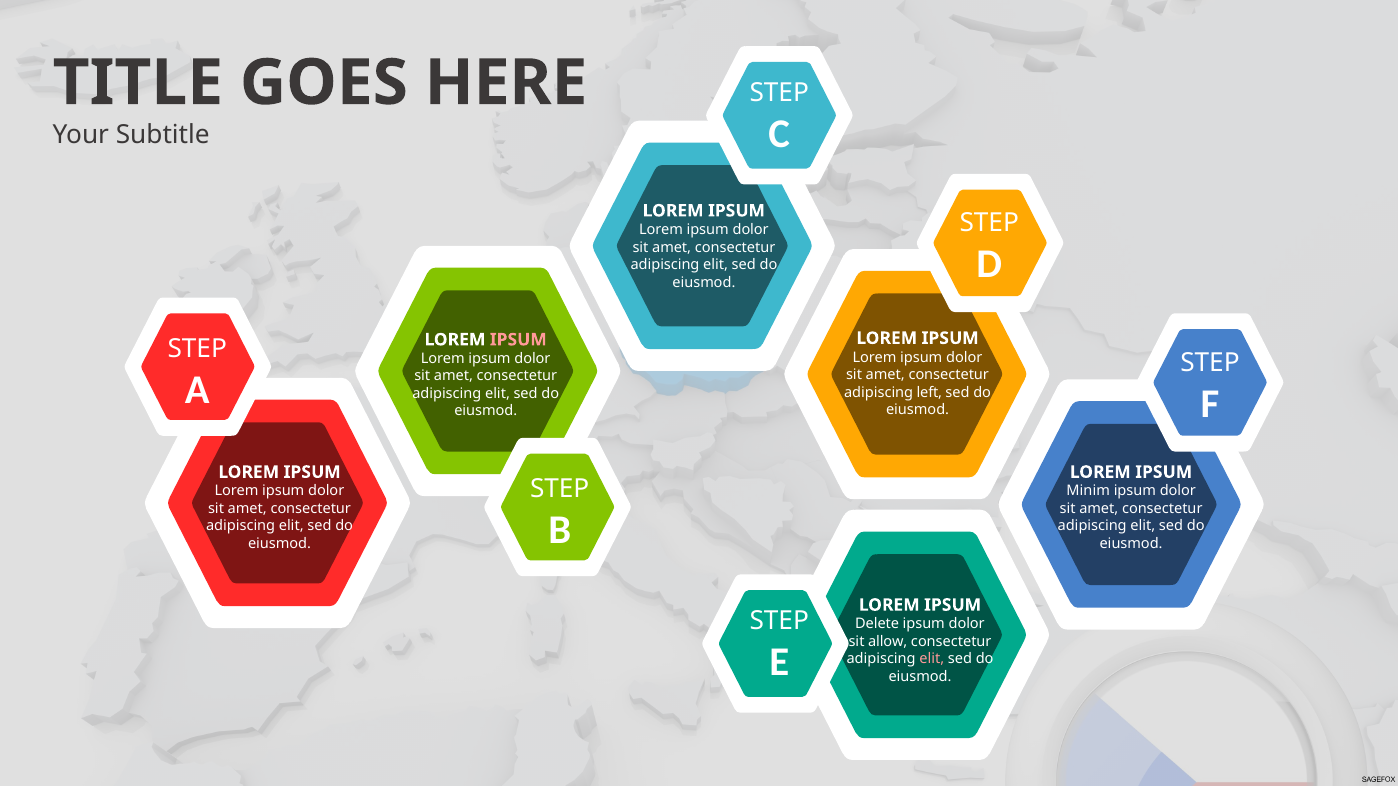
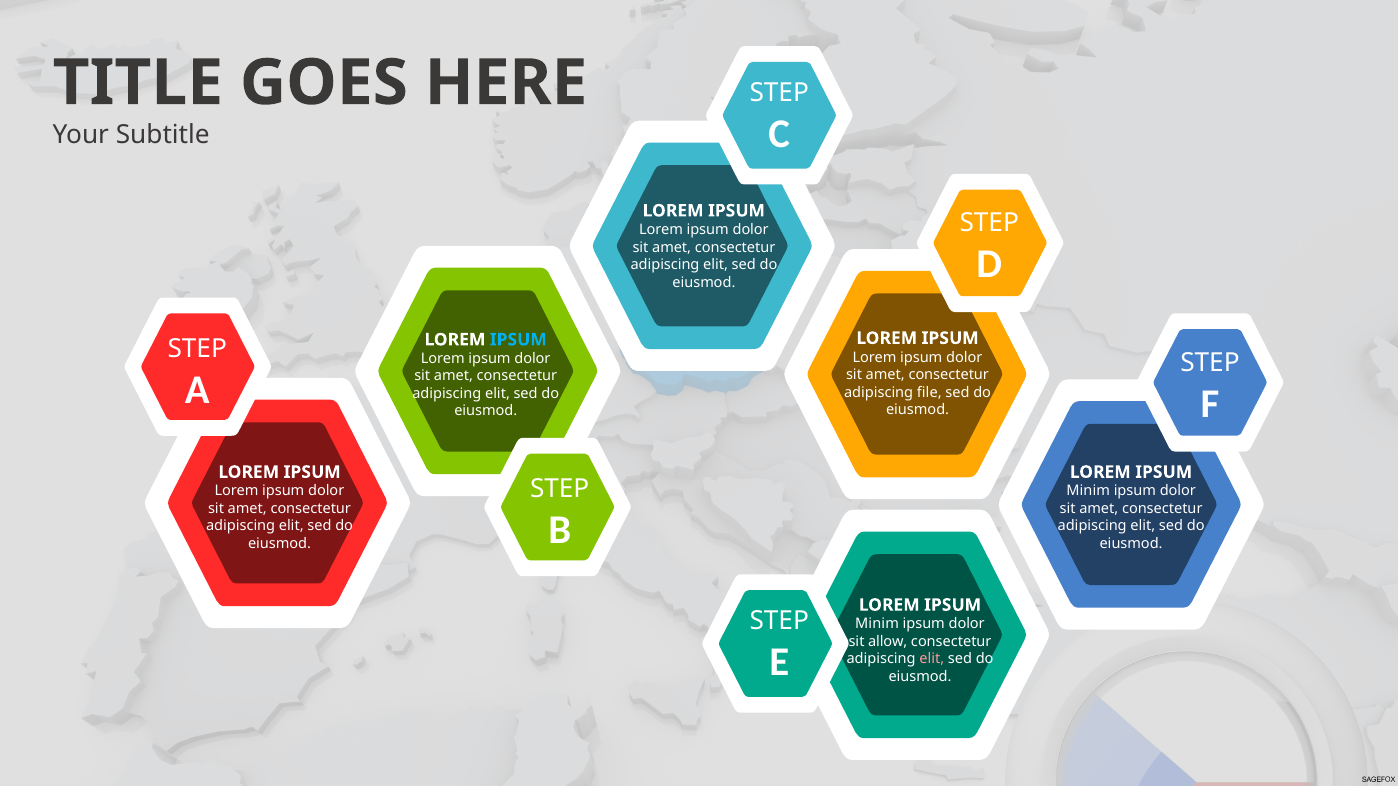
IPSUM at (518, 340) colour: pink -> light blue
left: left -> file
Delete at (877, 624): Delete -> Minim
